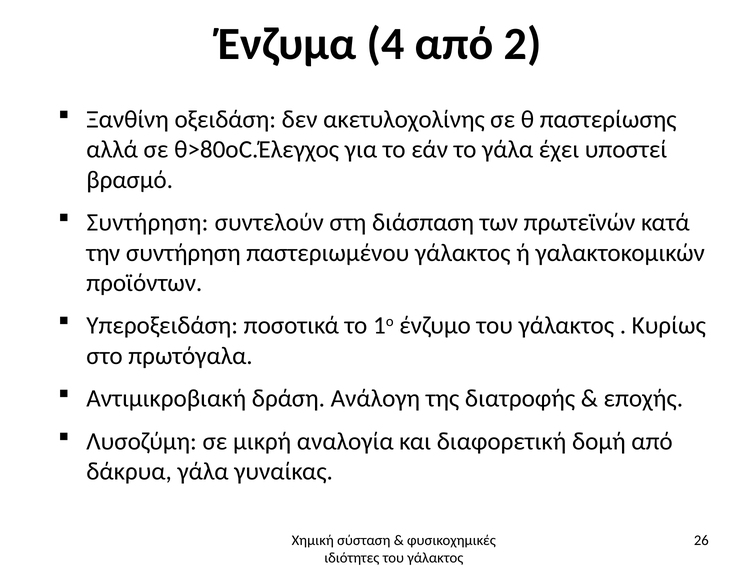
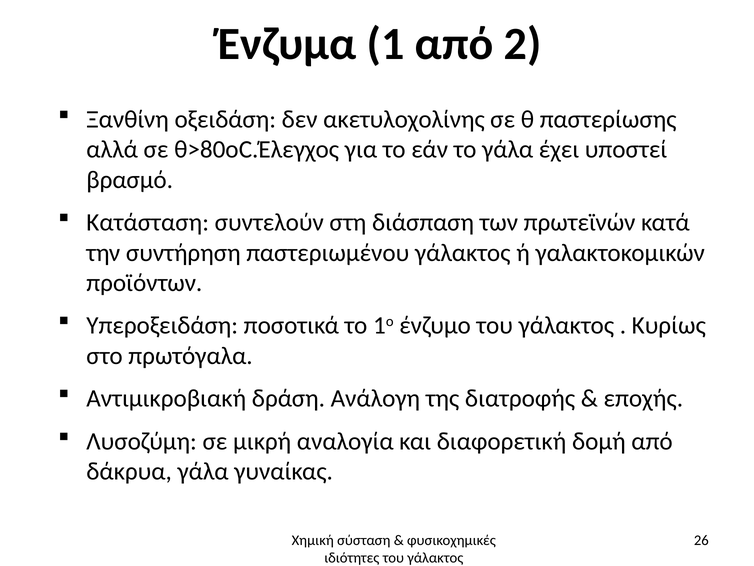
4: 4 -> 1
Συντήρηση at (148, 222): Συντήρηση -> Κατάσταση
